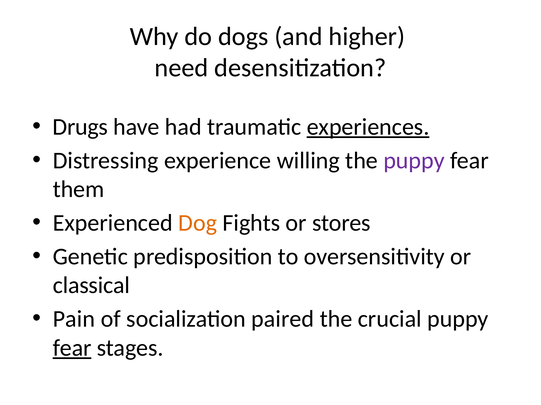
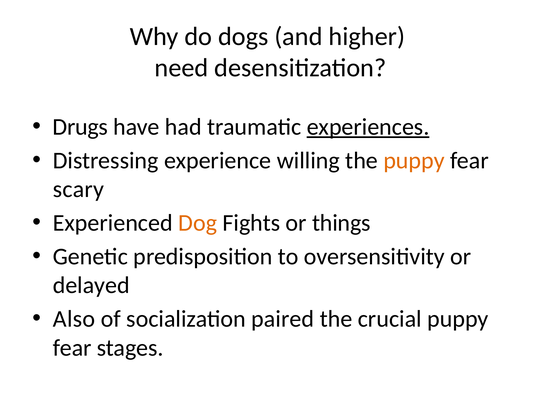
puppy at (414, 161) colour: purple -> orange
them: them -> scary
stores: stores -> things
classical: classical -> delayed
Pain: Pain -> Also
fear at (72, 348) underline: present -> none
